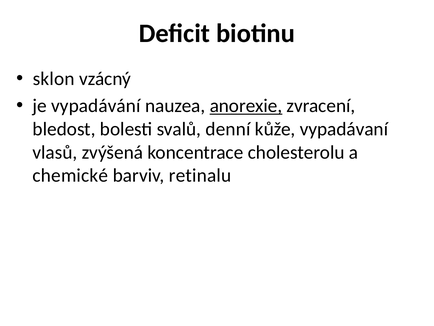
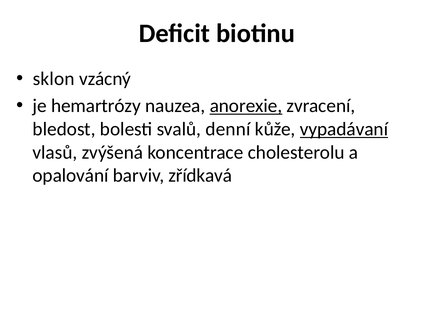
vypadávání: vypadávání -> hemartrózy
vypadávaní underline: none -> present
chemické: chemické -> opalování
retinalu: retinalu -> zřídkavá
